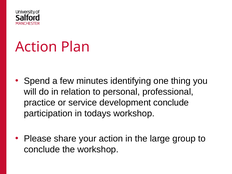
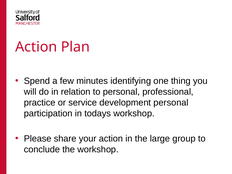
development conclude: conclude -> personal
